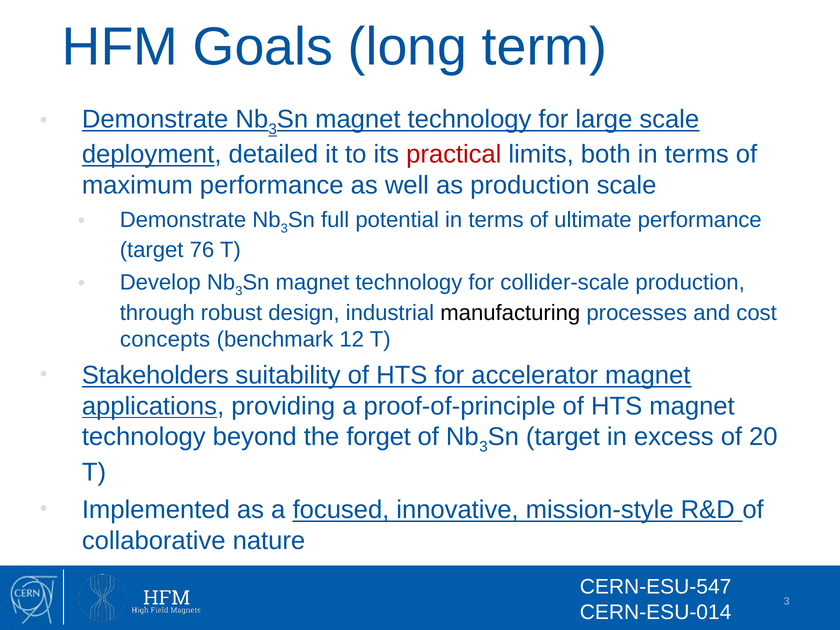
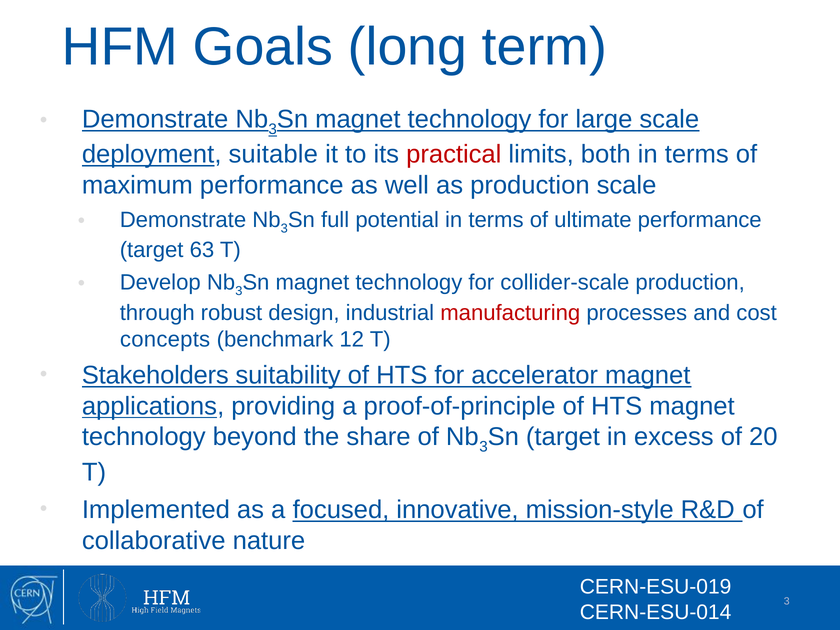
detailed: detailed -> suitable
76: 76 -> 63
manufacturing colour: black -> red
forget: forget -> share
CERN-ESU-547: CERN-ESU-547 -> CERN-ESU-019
